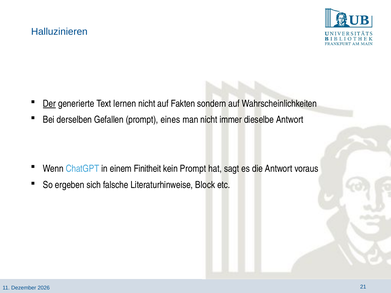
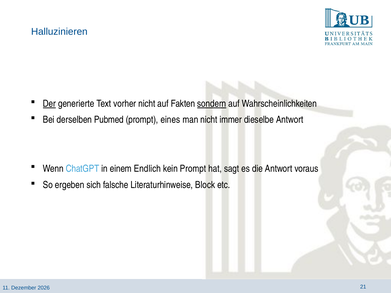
lernen: lernen -> vorher
sondern underline: none -> present
Gefallen: Gefallen -> Pubmed
Finitheit: Finitheit -> Endlich
